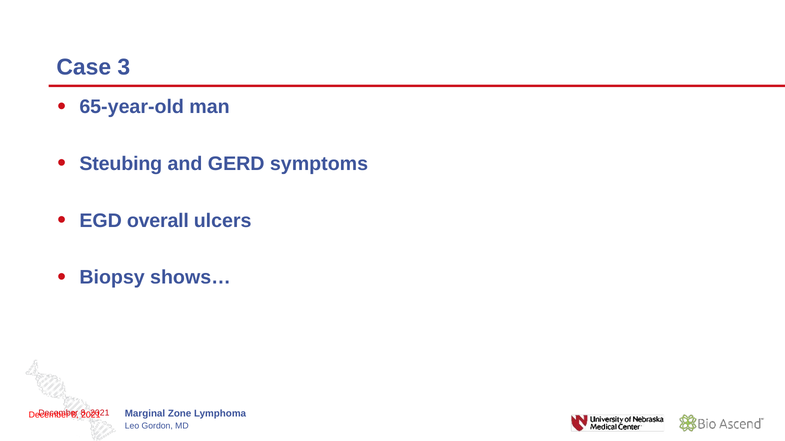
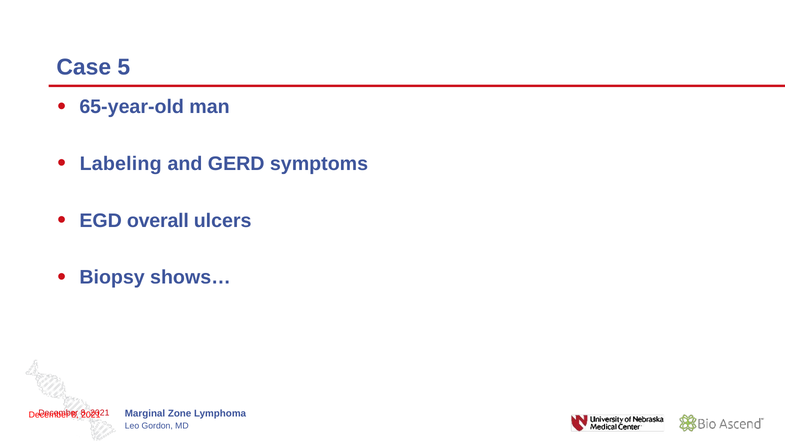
3: 3 -> 5
Steubing: Steubing -> Labeling
